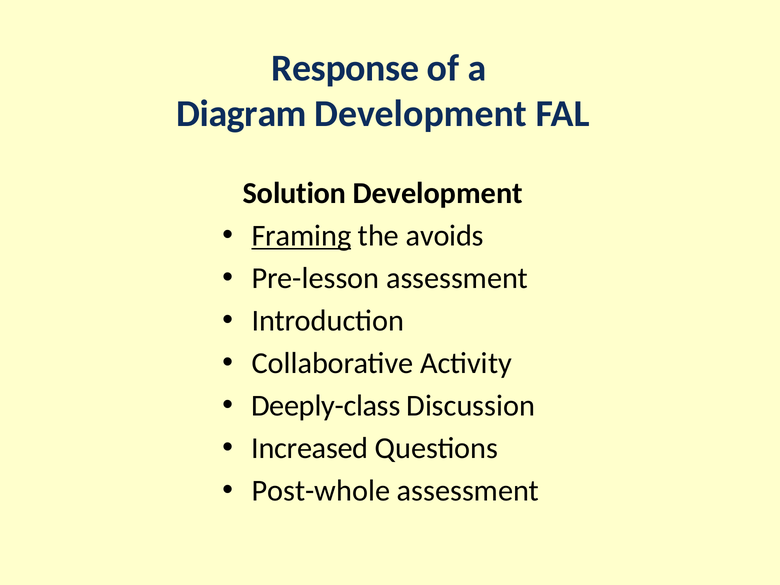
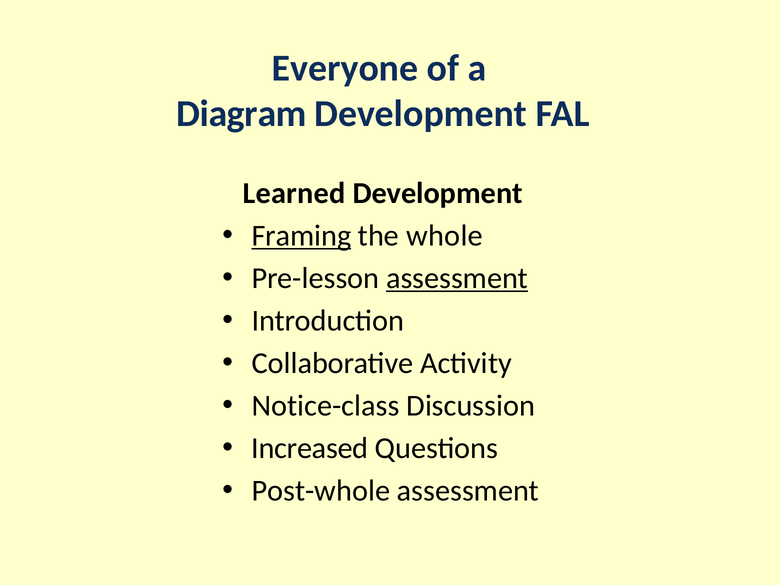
Response: Response -> Everyone
Solution: Solution -> Learned
avoids: avoids -> whole
assessment at (457, 278) underline: none -> present
Deeply-class: Deeply-class -> Notice-class
